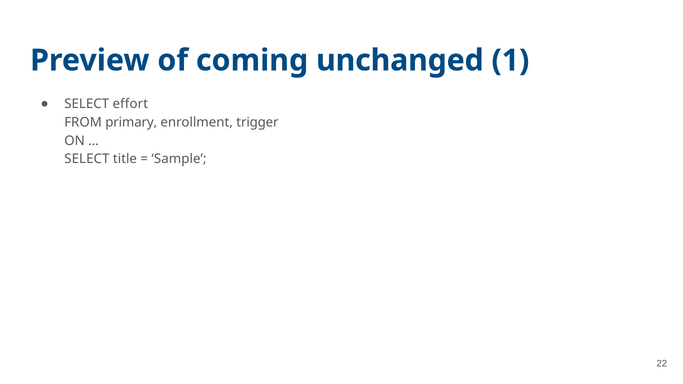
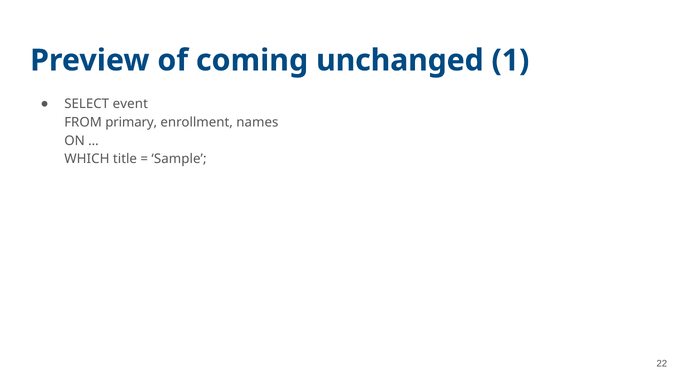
effort: effort -> event
trigger: trigger -> names
SELECT at (87, 159): SELECT -> WHICH
